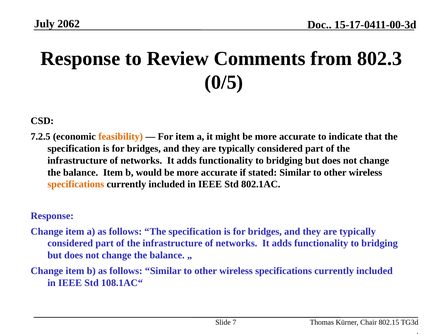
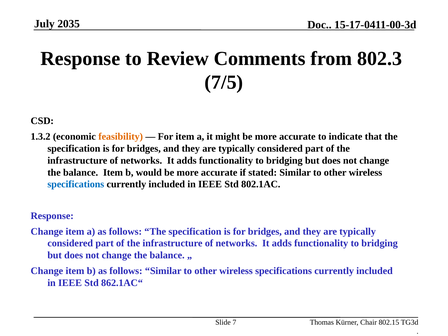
2062: 2062 -> 2035
0/5: 0/5 -> 7/5
7.2.5: 7.2.5 -> 1.3.2
specifications at (76, 184) colour: orange -> blue
108.1AC“: 108.1AC“ -> 862.1AC“
